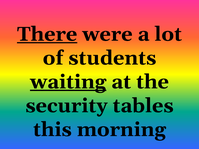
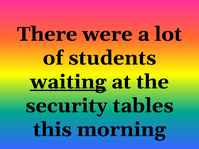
There underline: present -> none
